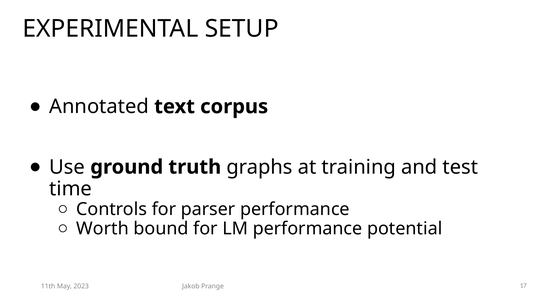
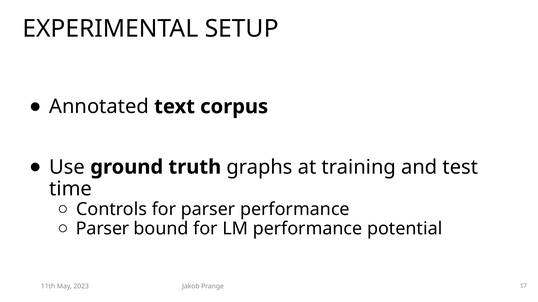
Worth at (103, 229): Worth -> Parser
